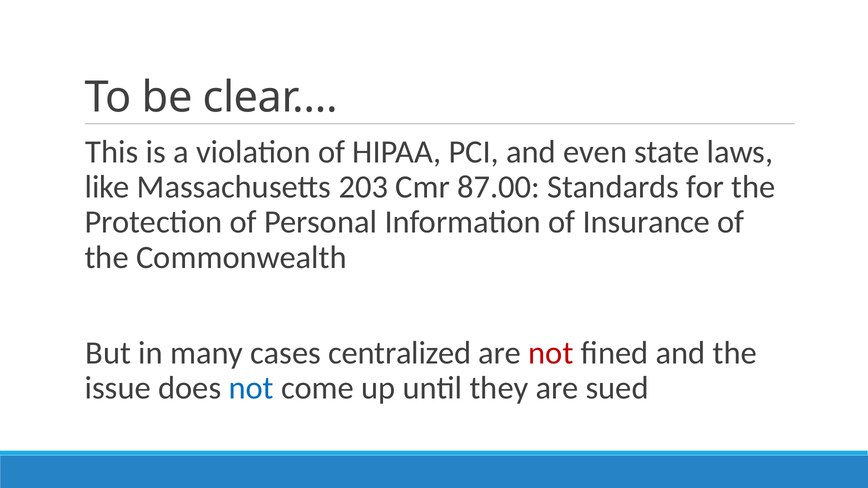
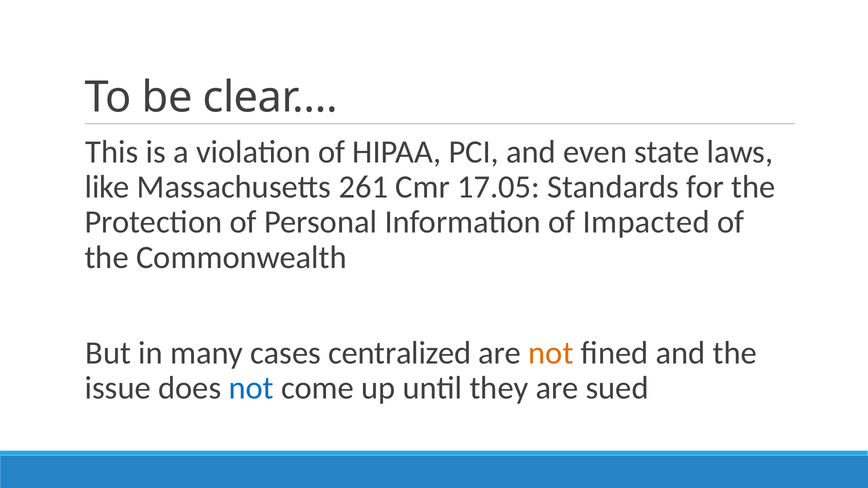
203: 203 -> 261
87.00: 87.00 -> 17.05
Insurance: Insurance -> Impacted
not at (551, 353) colour: red -> orange
